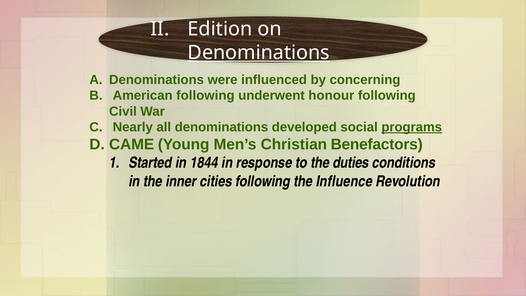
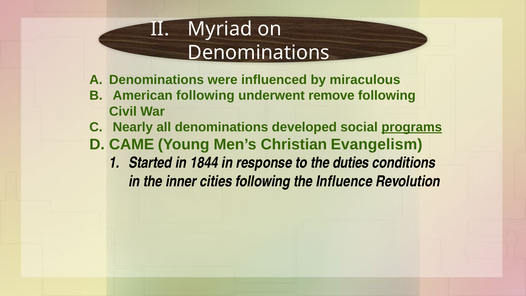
Edition: Edition -> Myriad
Denominations at (259, 53) underline: present -> none
concerning: concerning -> miraculous
honour: honour -> remove
Benefactors: Benefactors -> Evangelism
